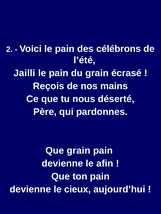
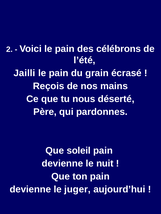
Que grain: grain -> soleil
afin: afin -> nuit
cieux: cieux -> juger
